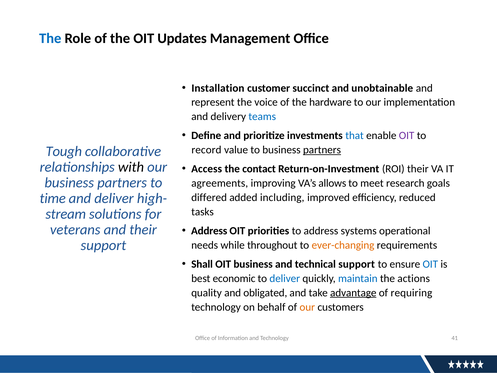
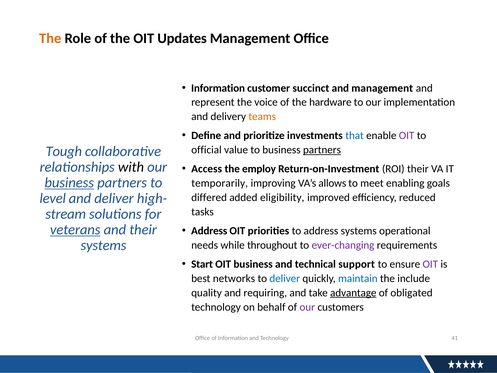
The at (50, 38) colour: blue -> orange
Installation at (218, 88): Installation -> Information
and unobtainable: unobtainable -> management
teams colour: blue -> orange
record: record -> official
contact: contact -> employ
business at (69, 183) underline: none -> present
agreements: agreements -> temporarily
research: research -> enabling
time: time -> level
including: including -> eligibility
veterans underline: none -> present
support at (103, 245): support -> systems
ever-changing colour: orange -> purple
Shall: Shall -> Start
OIT at (430, 264) colour: blue -> purple
economic: economic -> networks
actions: actions -> include
obligated: obligated -> requiring
requiring: requiring -> obligated
our at (307, 307) colour: orange -> purple
